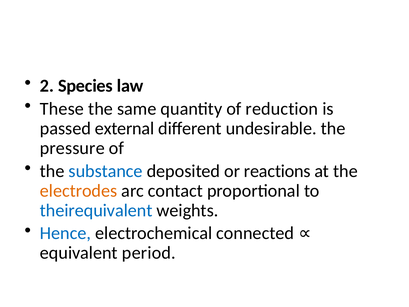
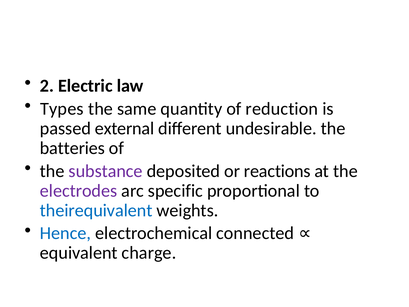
Species: Species -> Electric
These: These -> Types
pressure: pressure -> batteries
substance colour: blue -> purple
electrodes colour: orange -> purple
contact: contact -> specific
period: period -> charge
